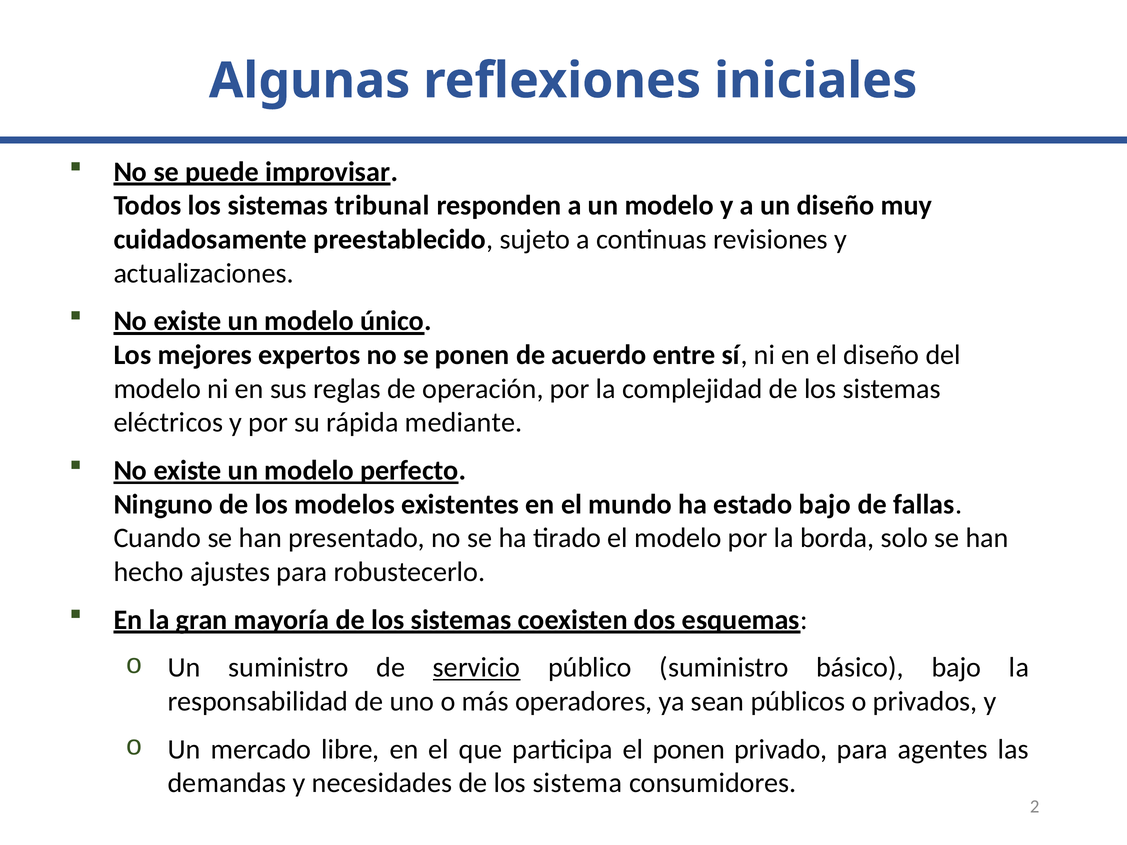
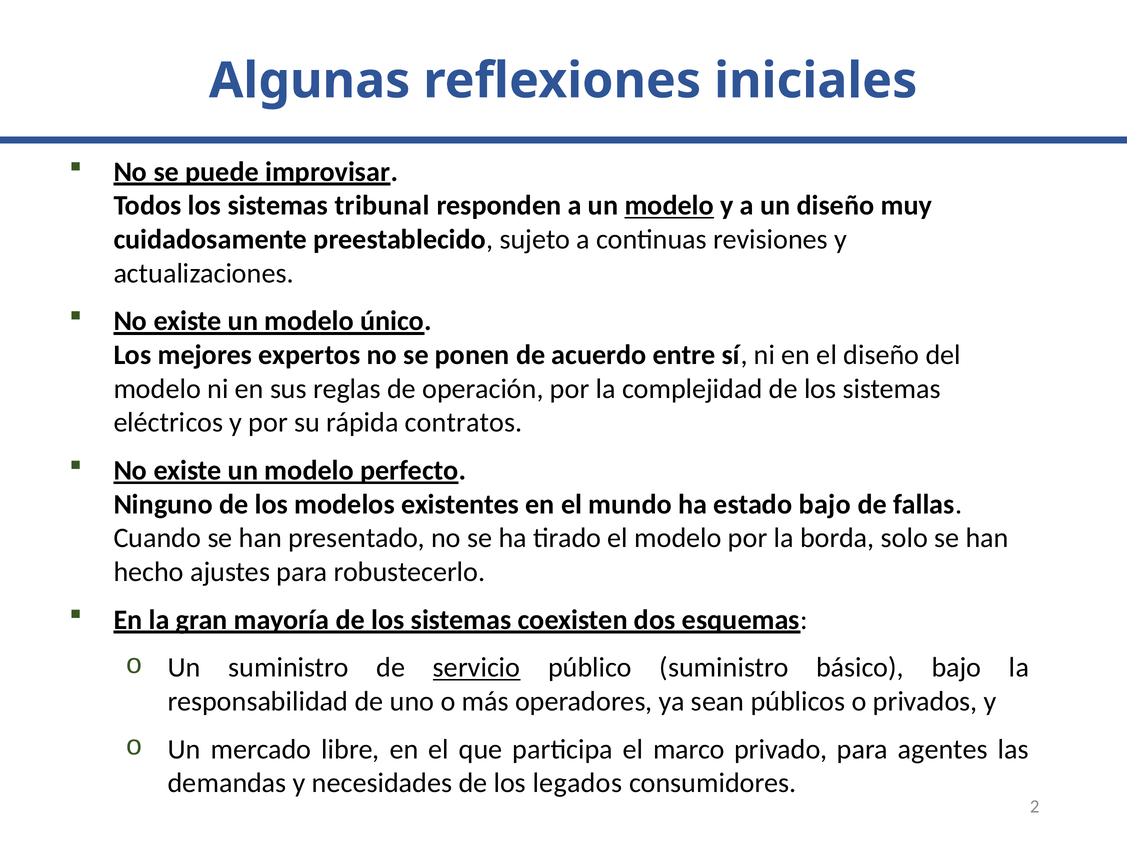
modelo at (669, 206) underline: none -> present
mediante: mediante -> contratos
el ponen: ponen -> marco
sistema: sistema -> legados
